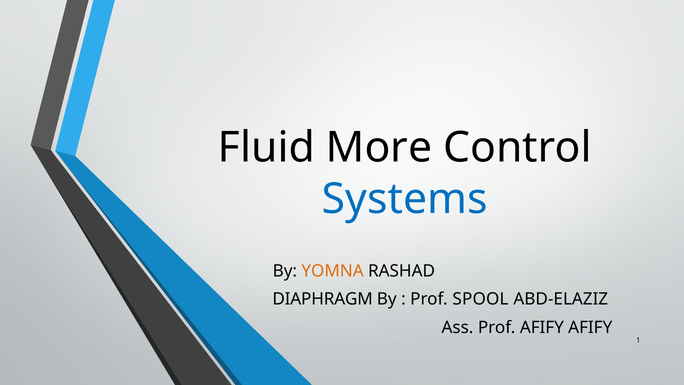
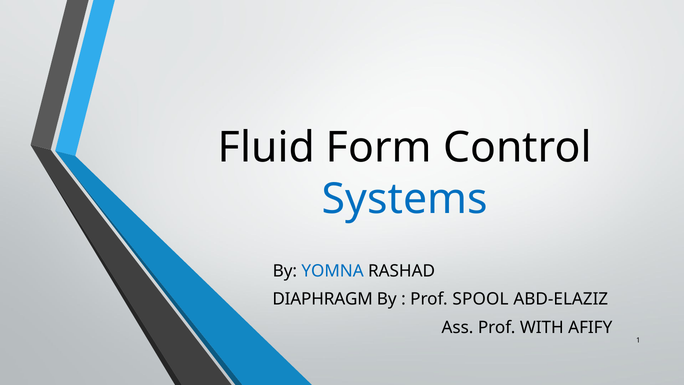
More: More -> Form
YOMNA colour: orange -> blue
Prof AFIFY: AFIFY -> WITH
